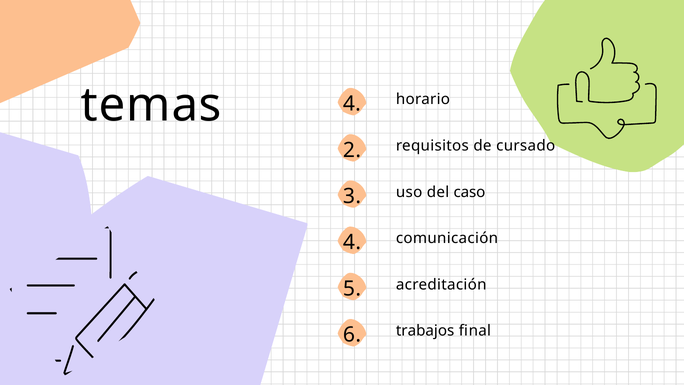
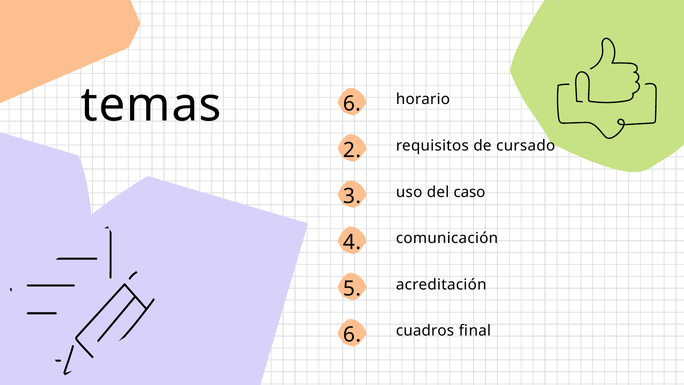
temas 4: 4 -> 6
trabajos: trabajos -> cuadros
